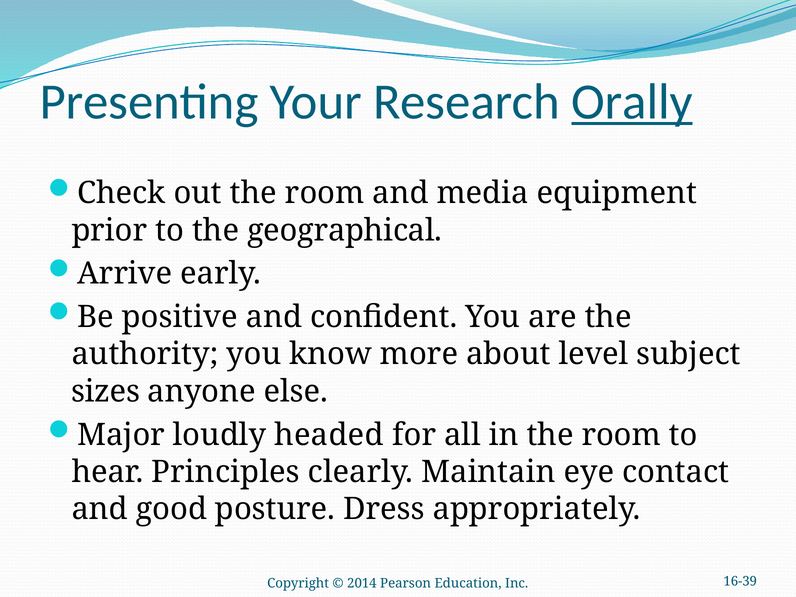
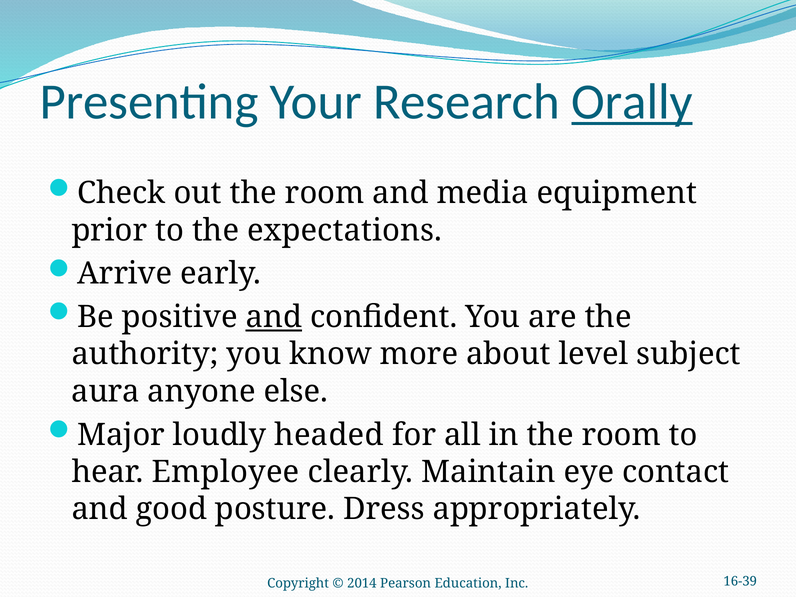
geographical: geographical -> expectations
and at (274, 317) underline: none -> present
sizes: sizes -> aura
Principles: Principles -> Employee
